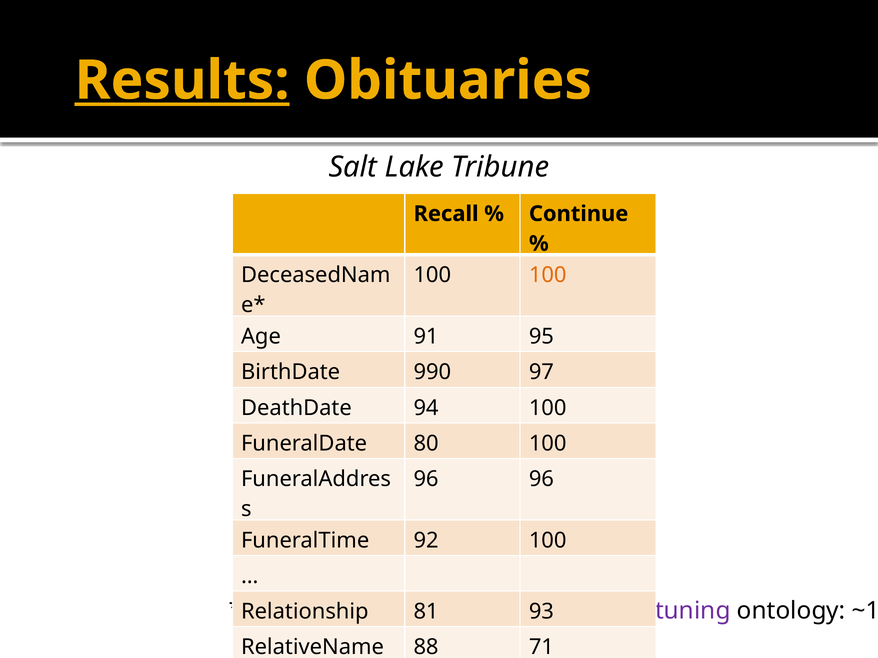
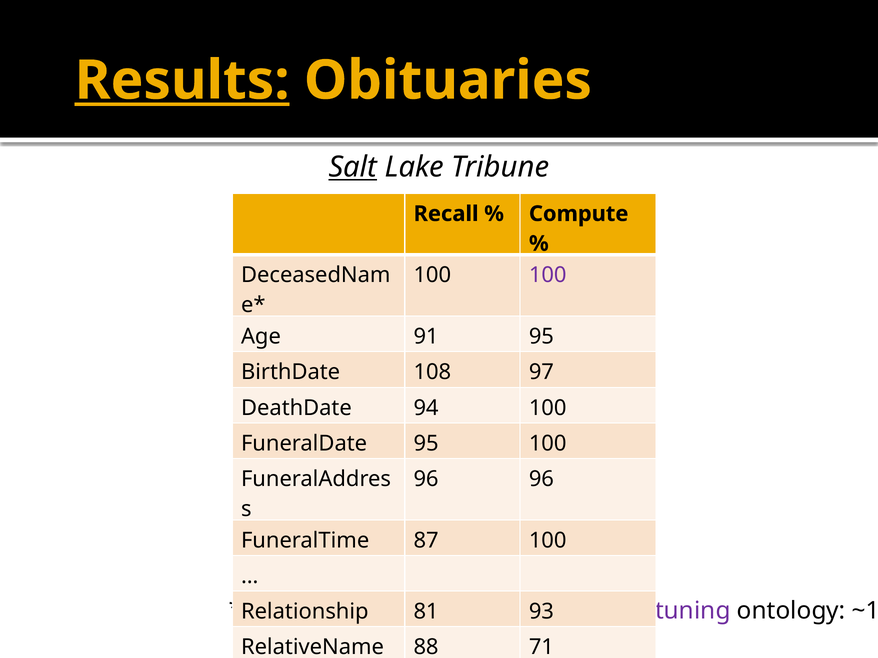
Salt underline: none -> present
Continue: Continue -> Compute
100 at (548, 275) colour: orange -> purple
990: 990 -> 108
FuneralDate 80: 80 -> 95
92: 92 -> 87
